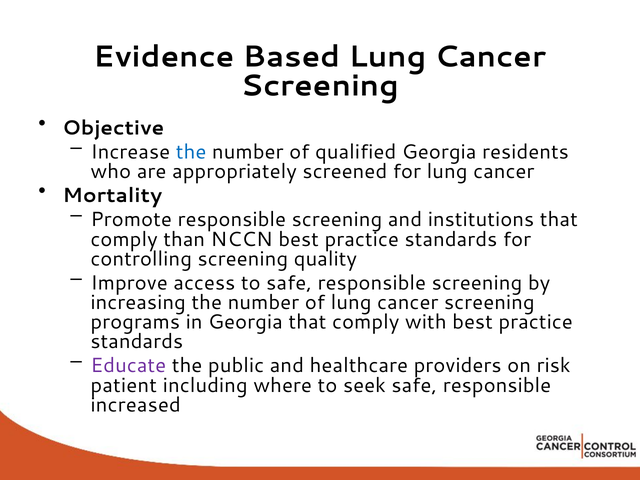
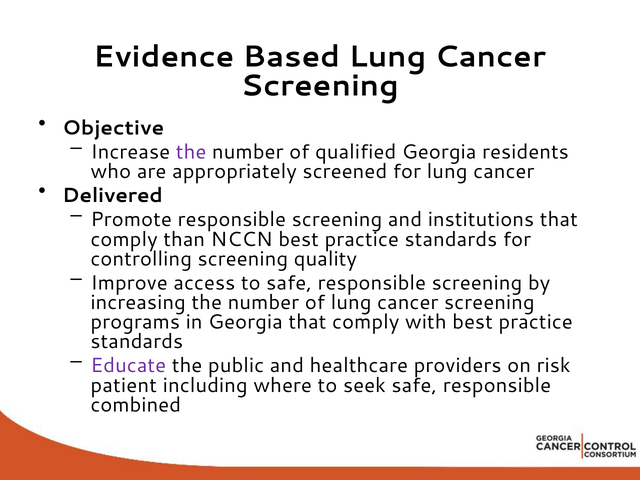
the at (191, 152) colour: blue -> purple
Mortality: Mortality -> Delivered
increased: increased -> combined
